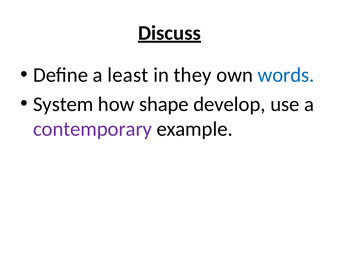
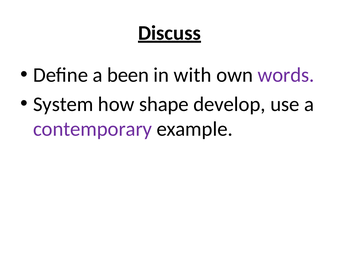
least: least -> been
they: they -> with
words colour: blue -> purple
